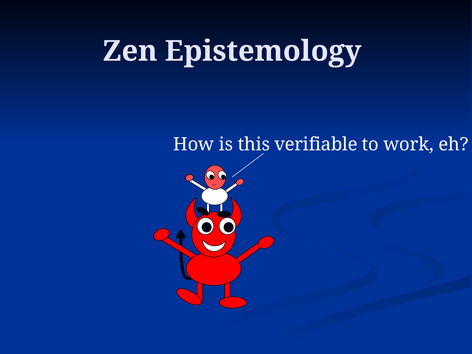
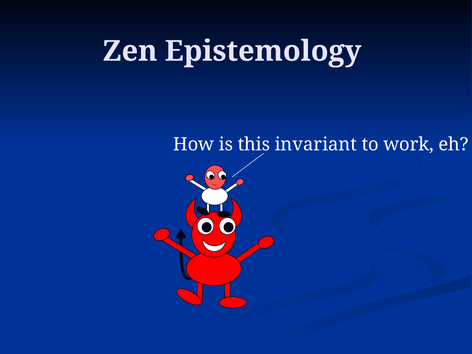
verifiable: verifiable -> invariant
